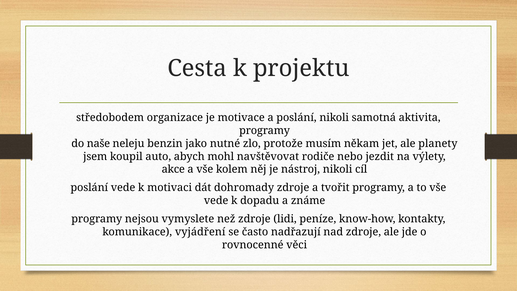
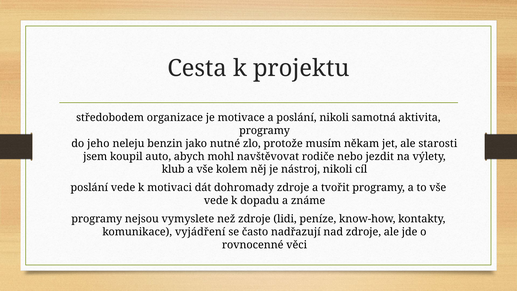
naše: naše -> jeho
planety: planety -> starosti
akce: akce -> klub
